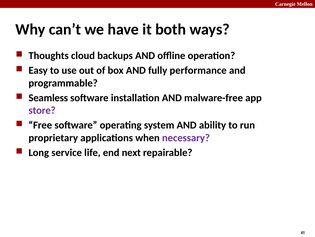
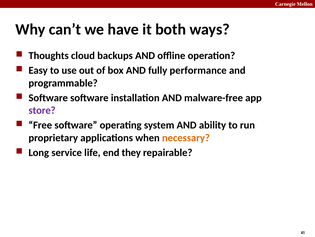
Seamless at (48, 98): Seamless -> Software
necessary colour: purple -> orange
next: next -> they
